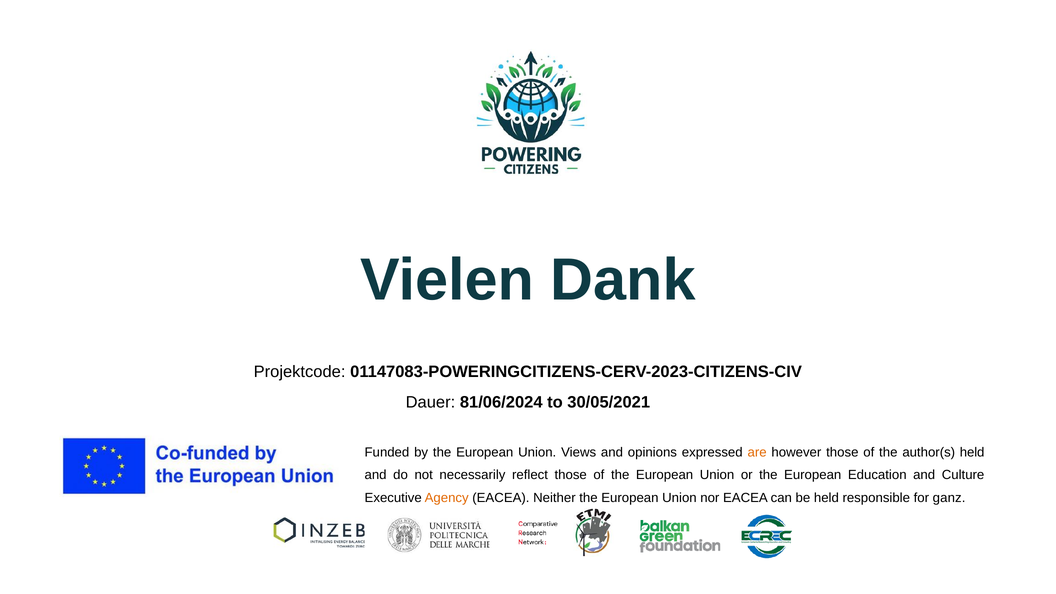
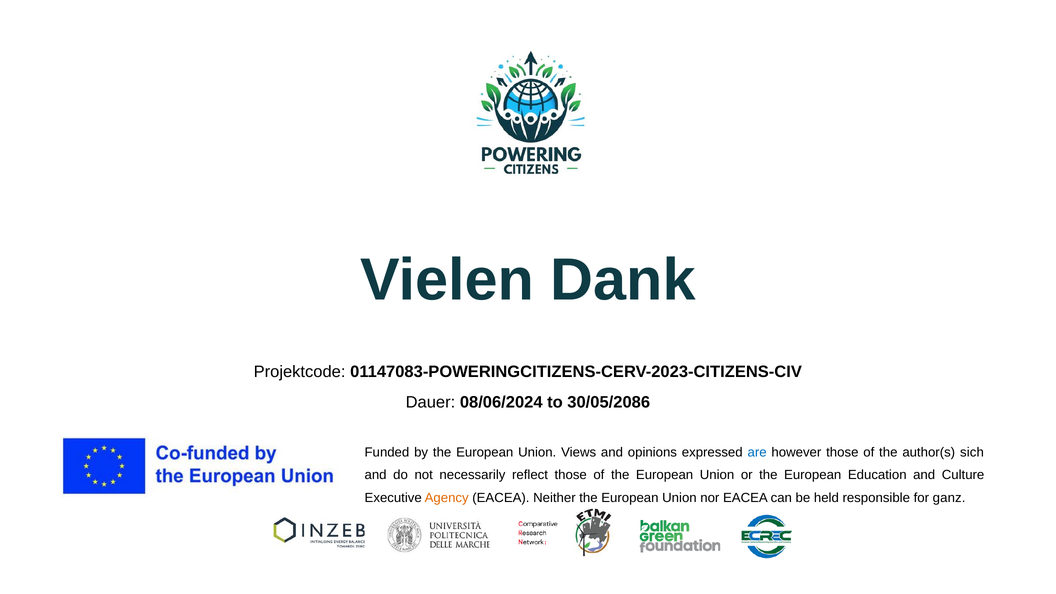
81/06/2024: 81/06/2024 -> 08/06/2024
30/05/2021: 30/05/2021 -> 30/05/2086
are colour: orange -> blue
author(s held: held -> sich
